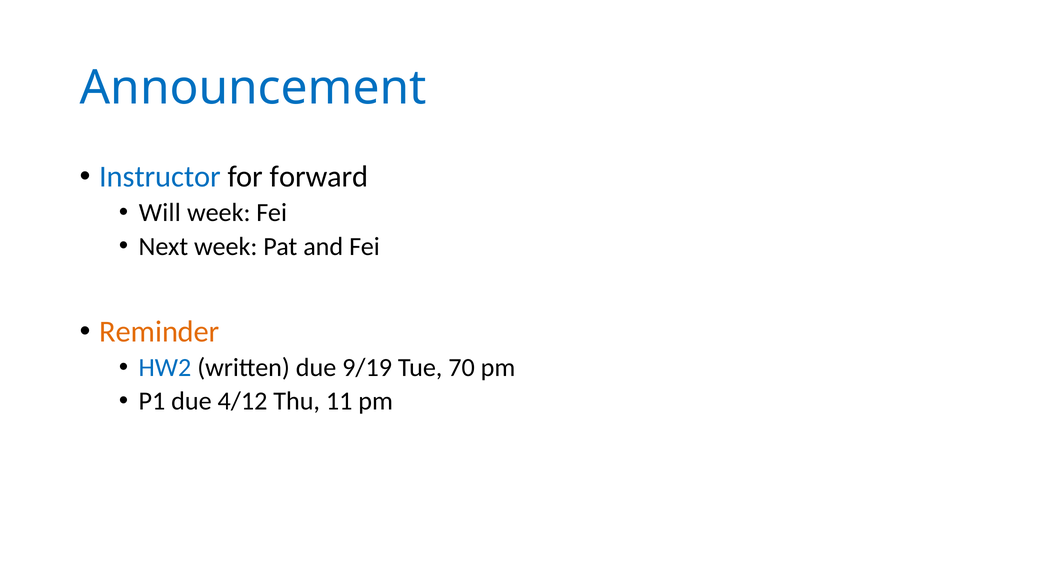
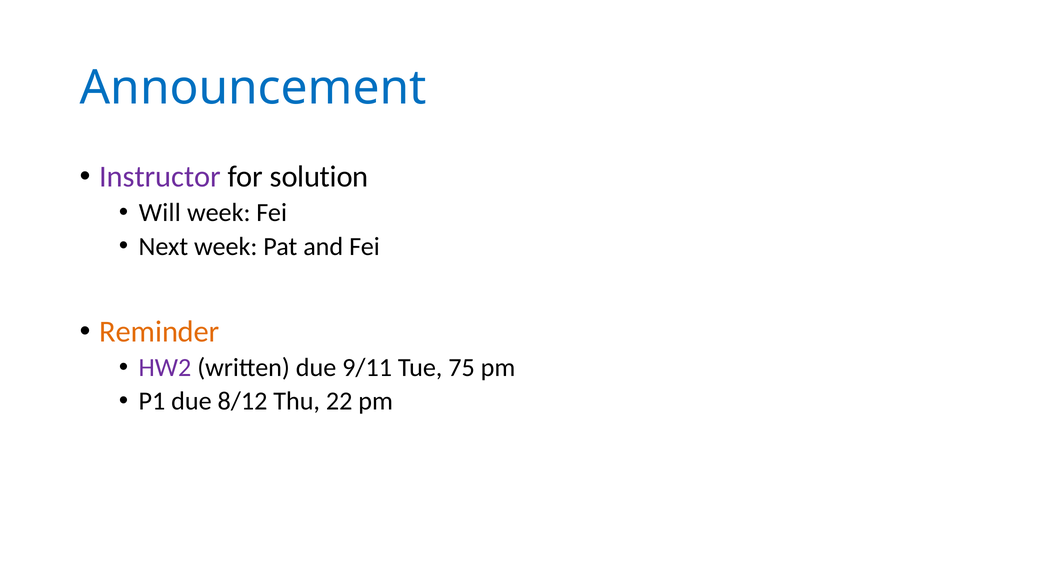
Instructor colour: blue -> purple
forward: forward -> solution
HW2 colour: blue -> purple
9/19: 9/19 -> 9/11
70: 70 -> 75
4/12: 4/12 -> 8/12
11: 11 -> 22
